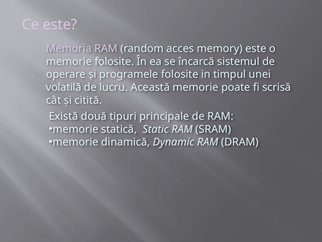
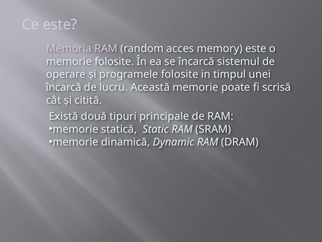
volatilă at (64, 87): volatilă -> încarcă
